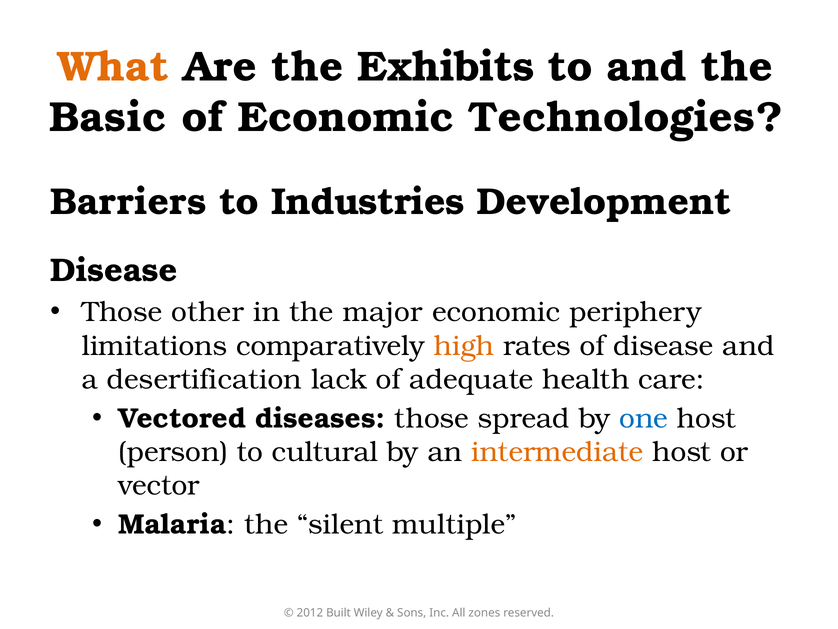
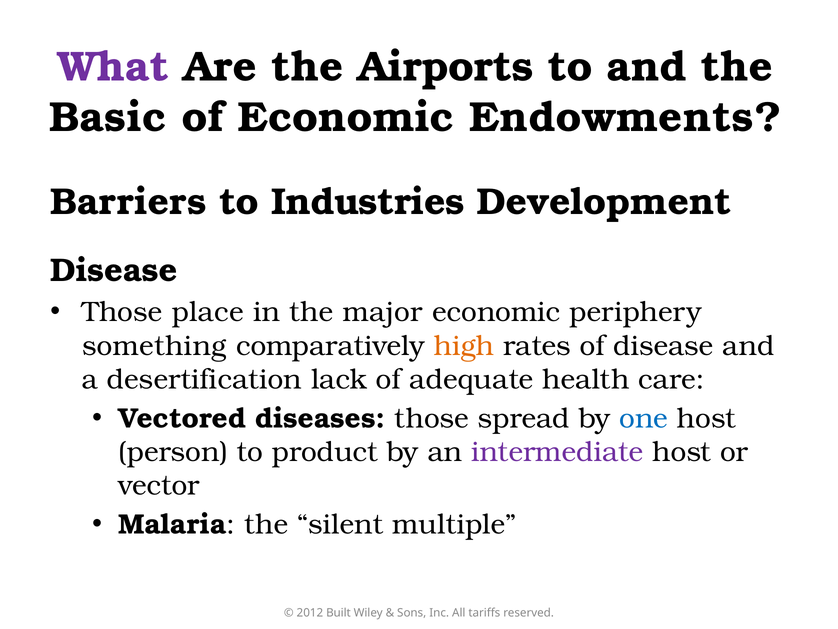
What colour: orange -> purple
Exhibits: Exhibits -> Airports
Technologies: Technologies -> Endowments
other: other -> place
limitations: limitations -> something
cultural: cultural -> product
intermediate colour: orange -> purple
zones: zones -> tariffs
